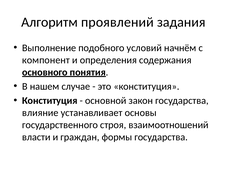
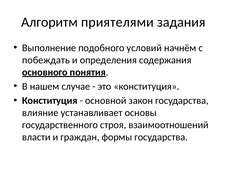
проявлений: проявлений -> приятелями
компонент: компонент -> побеждать
